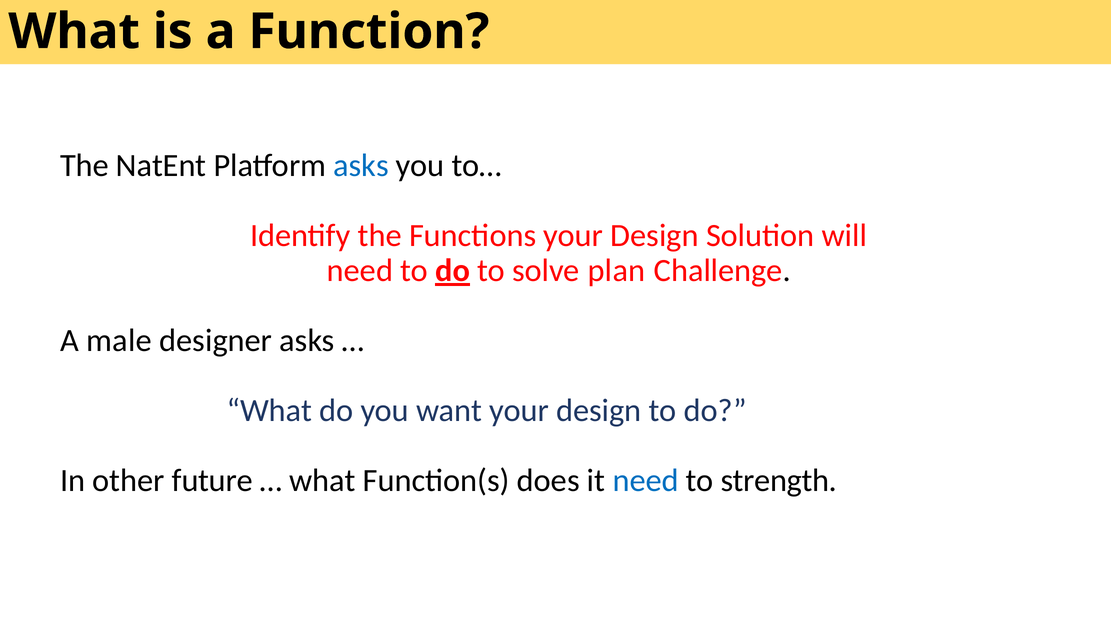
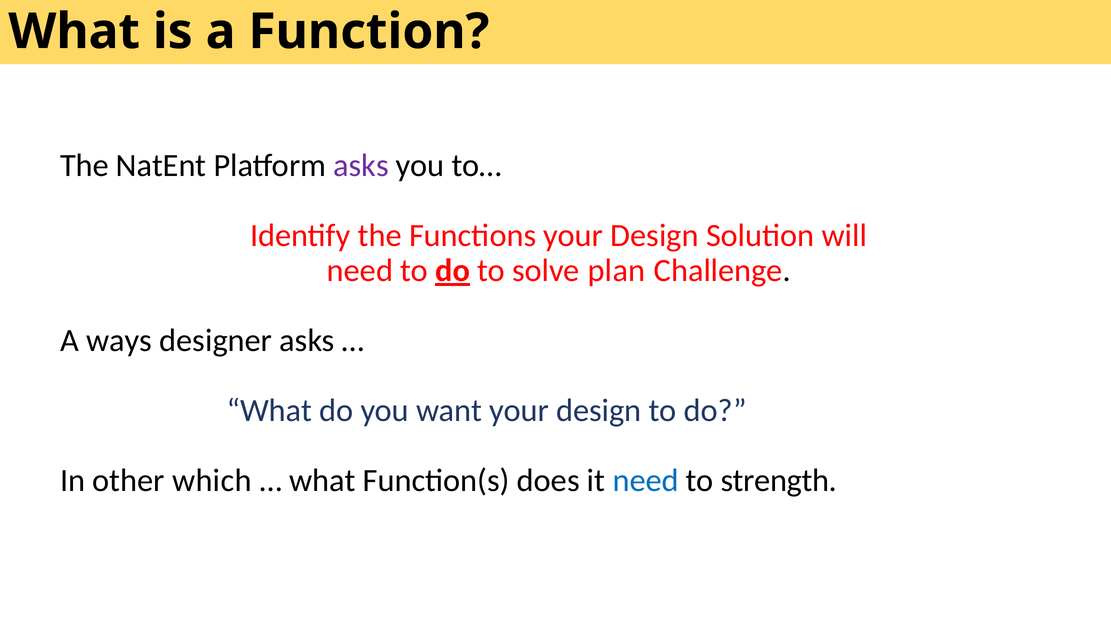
asks at (361, 166) colour: blue -> purple
male: male -> ways
future: future -> which
